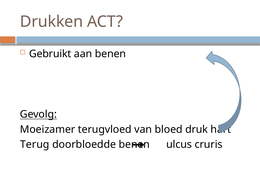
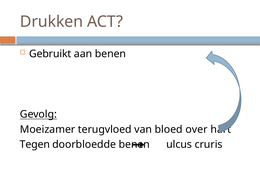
druk: druk -> over
Terug: Terug -> Tegen
